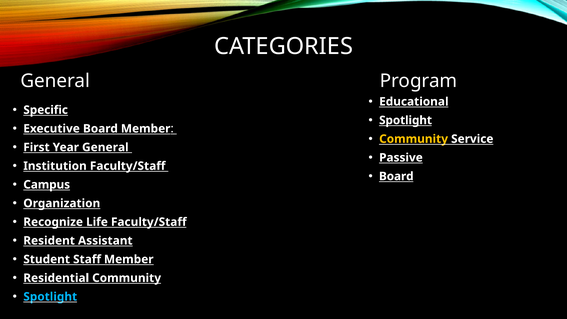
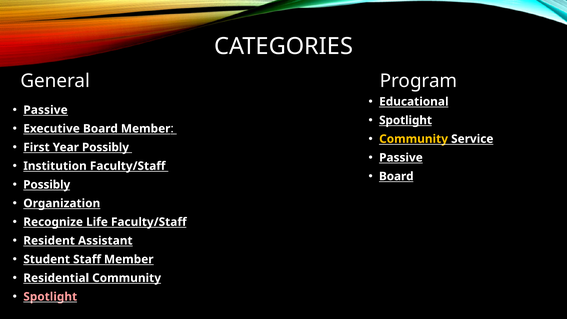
Specific at (46, 110): Specific -> Passive
Year General: General -> Possibly
Campus at (47, 185): Campus -> Possibly
Spotlight at (50, 297) colour: light blue -> pink
